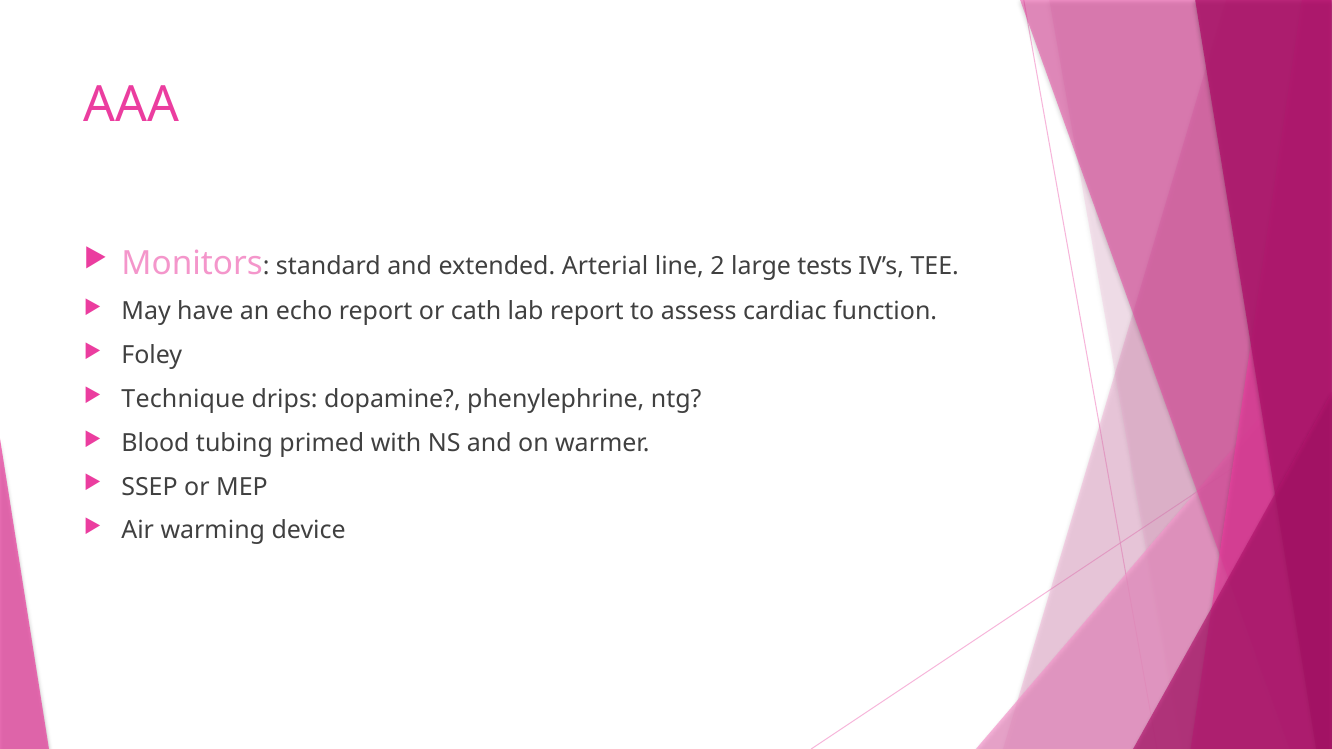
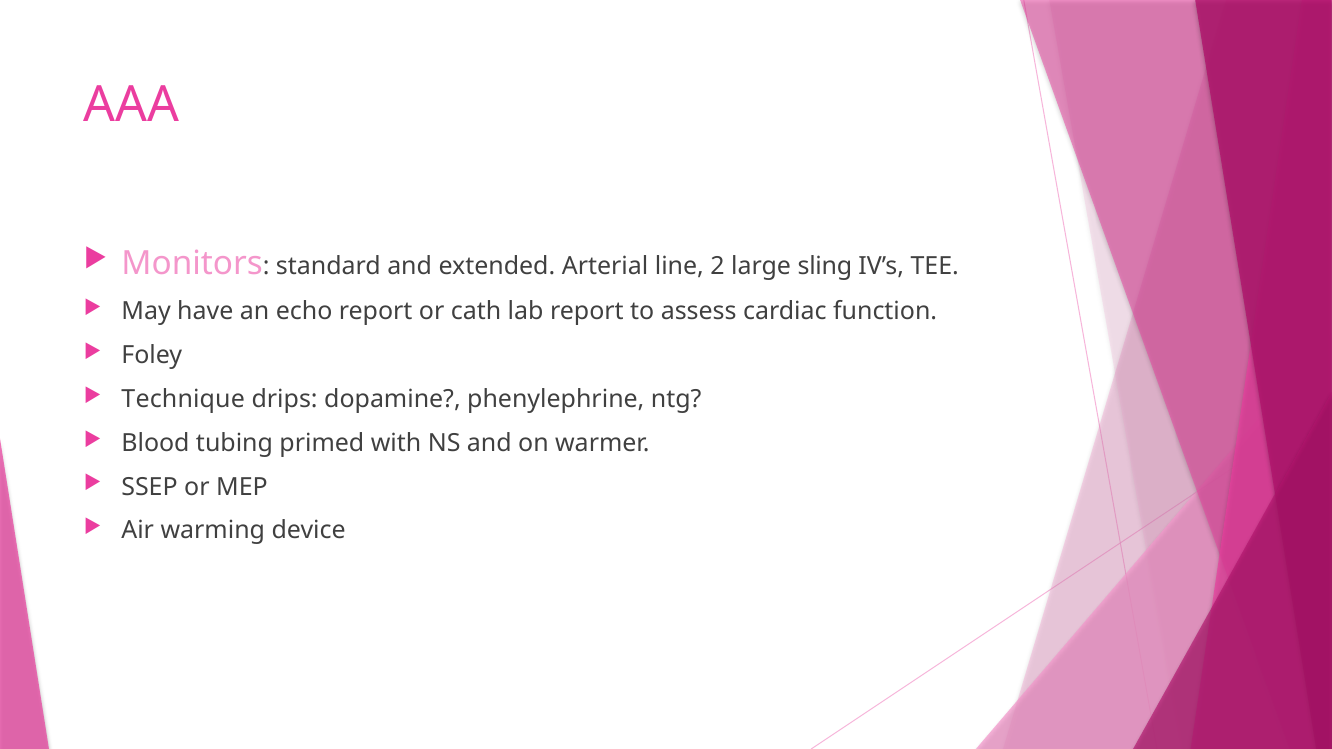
tests: tests -> sling
